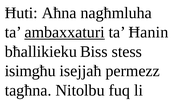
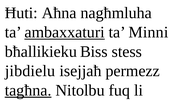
Ħanin: Ħanin -> Minni
isimgħu: isimgħu -> jibdielu
tagħna underline: none -> present
